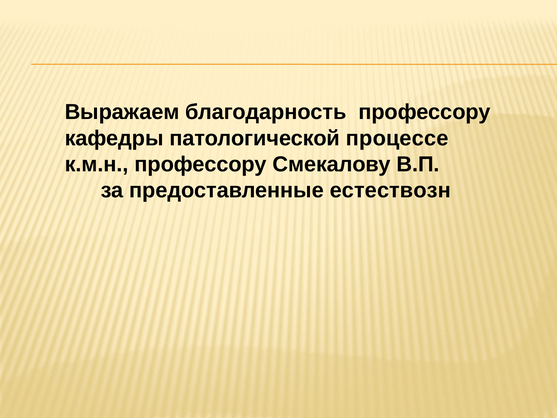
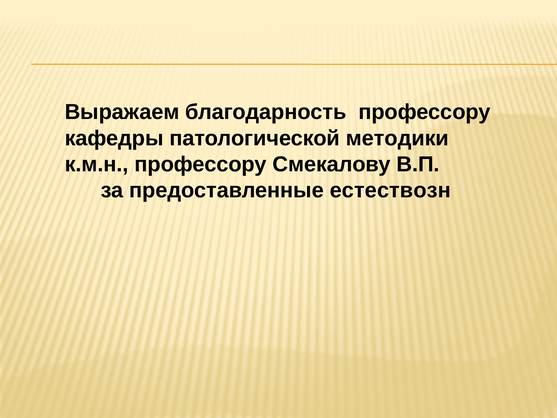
процессе: процессе -> методики
